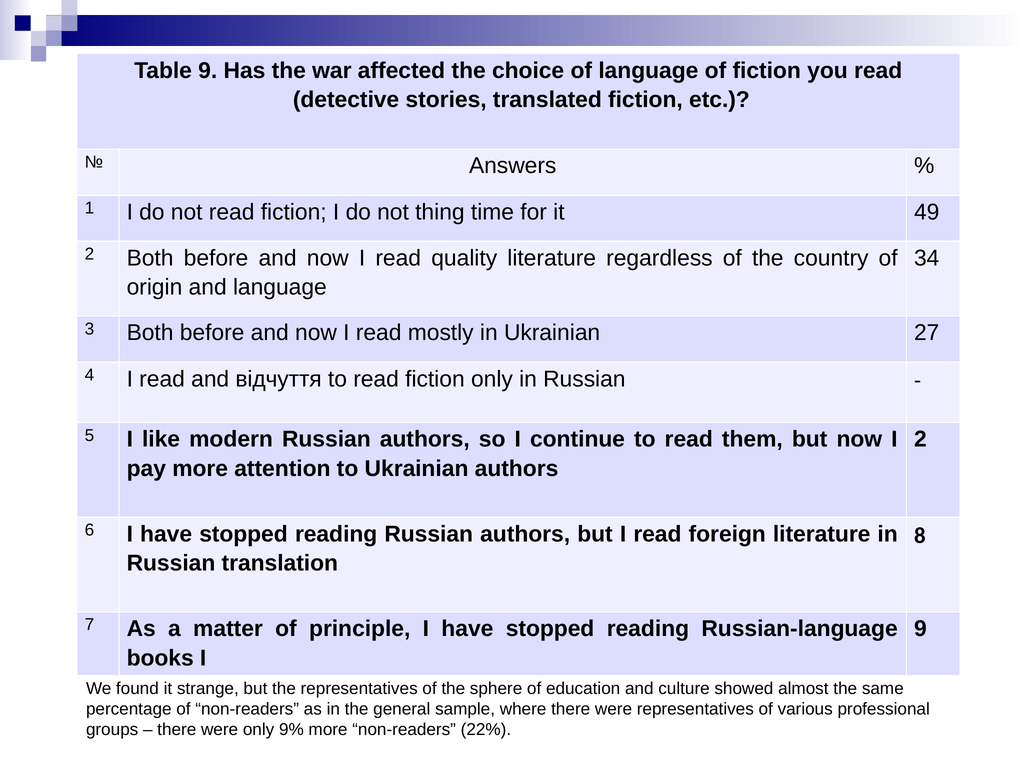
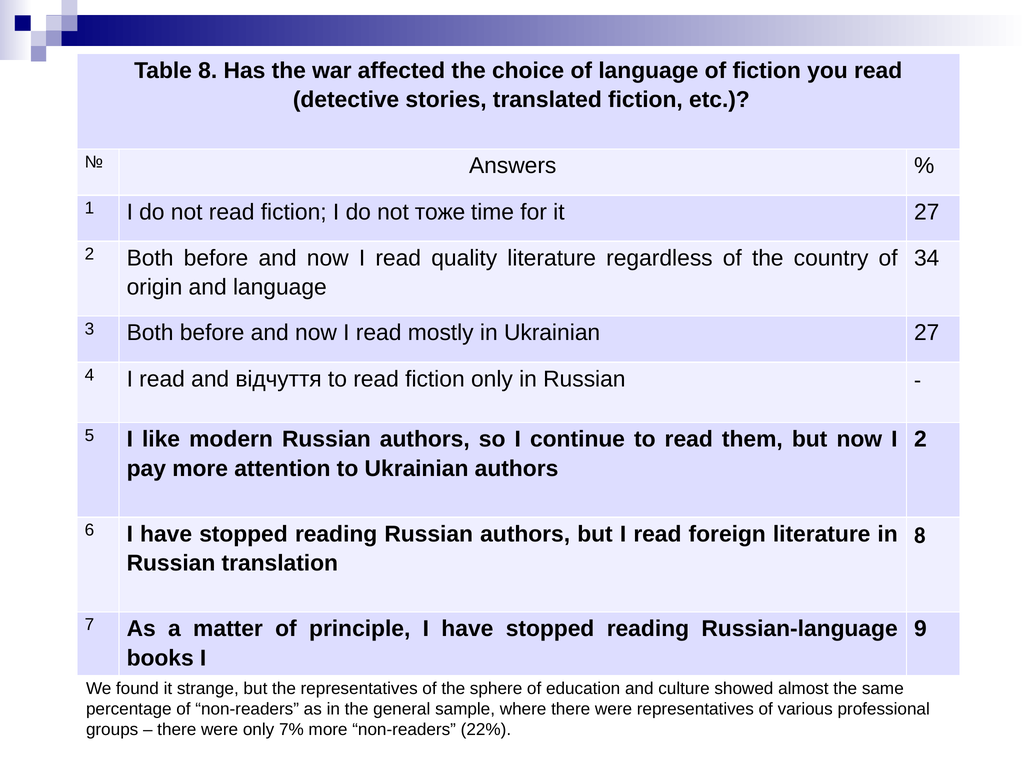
Table 9: 9 -> 8
thing: thing -> тоже
it 49: 49 -> 27
9%: 9% -> 7%
